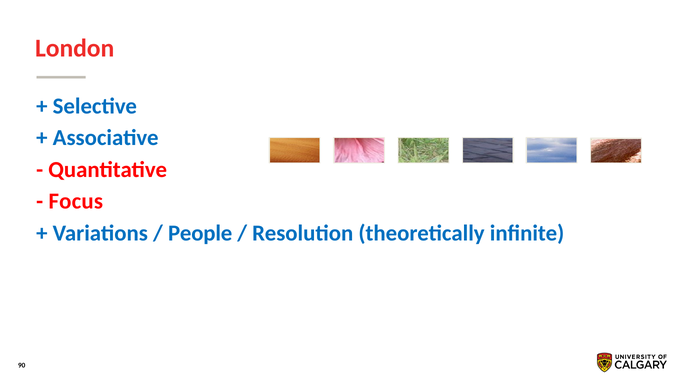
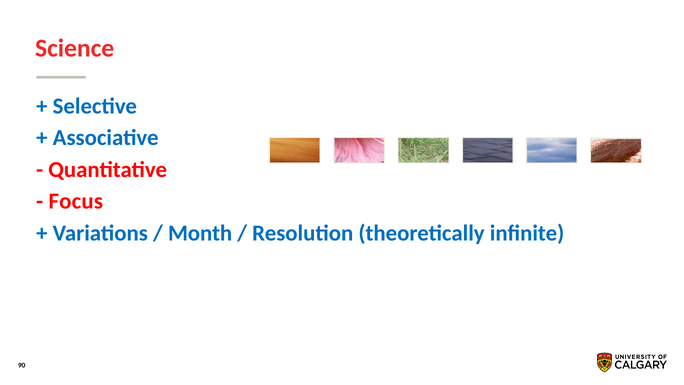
London: London -> Science
People: People -> Month
